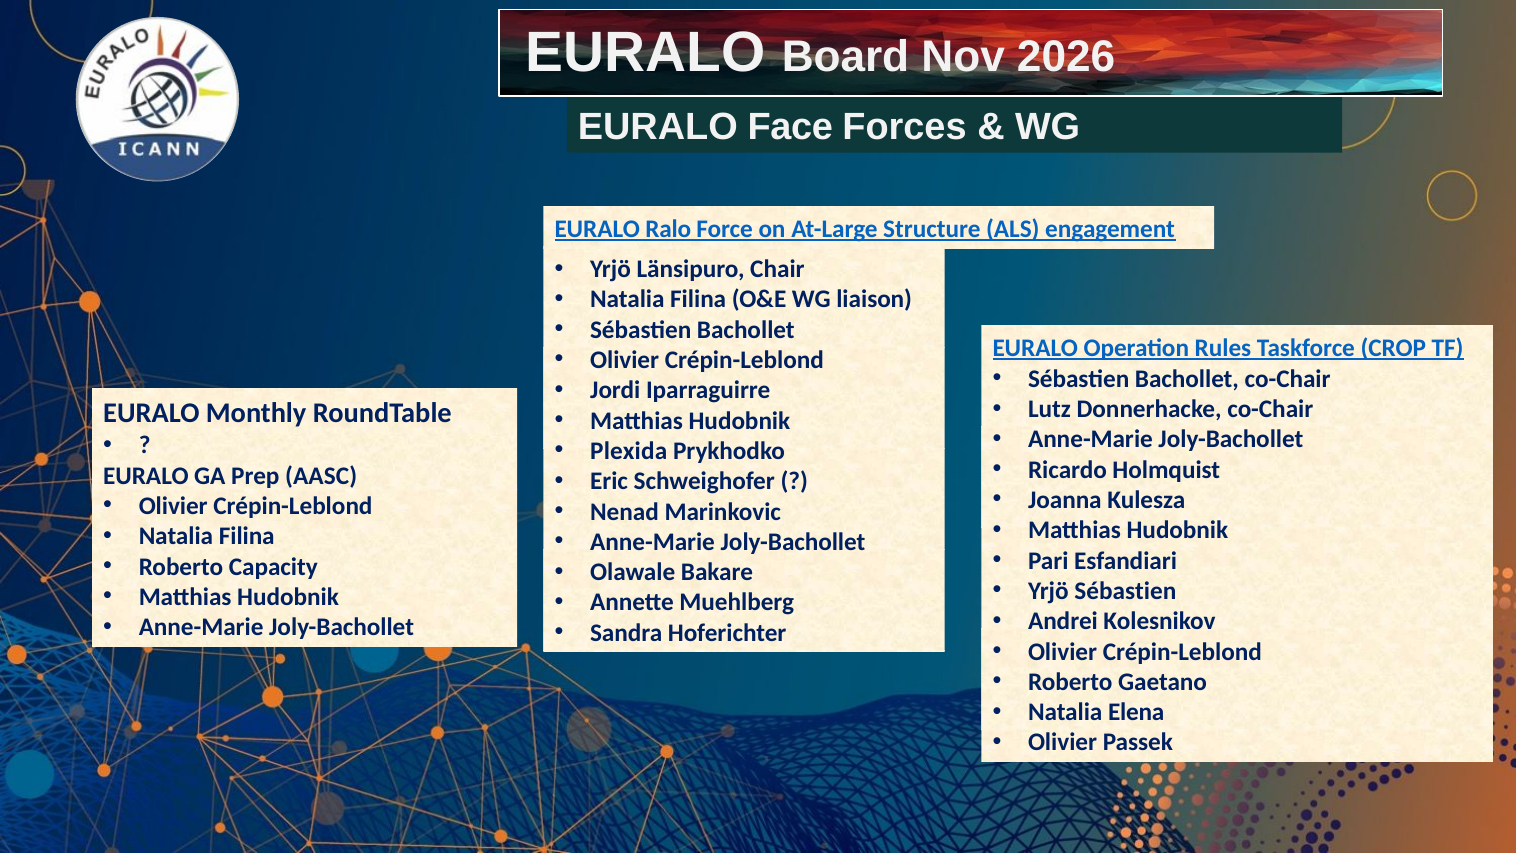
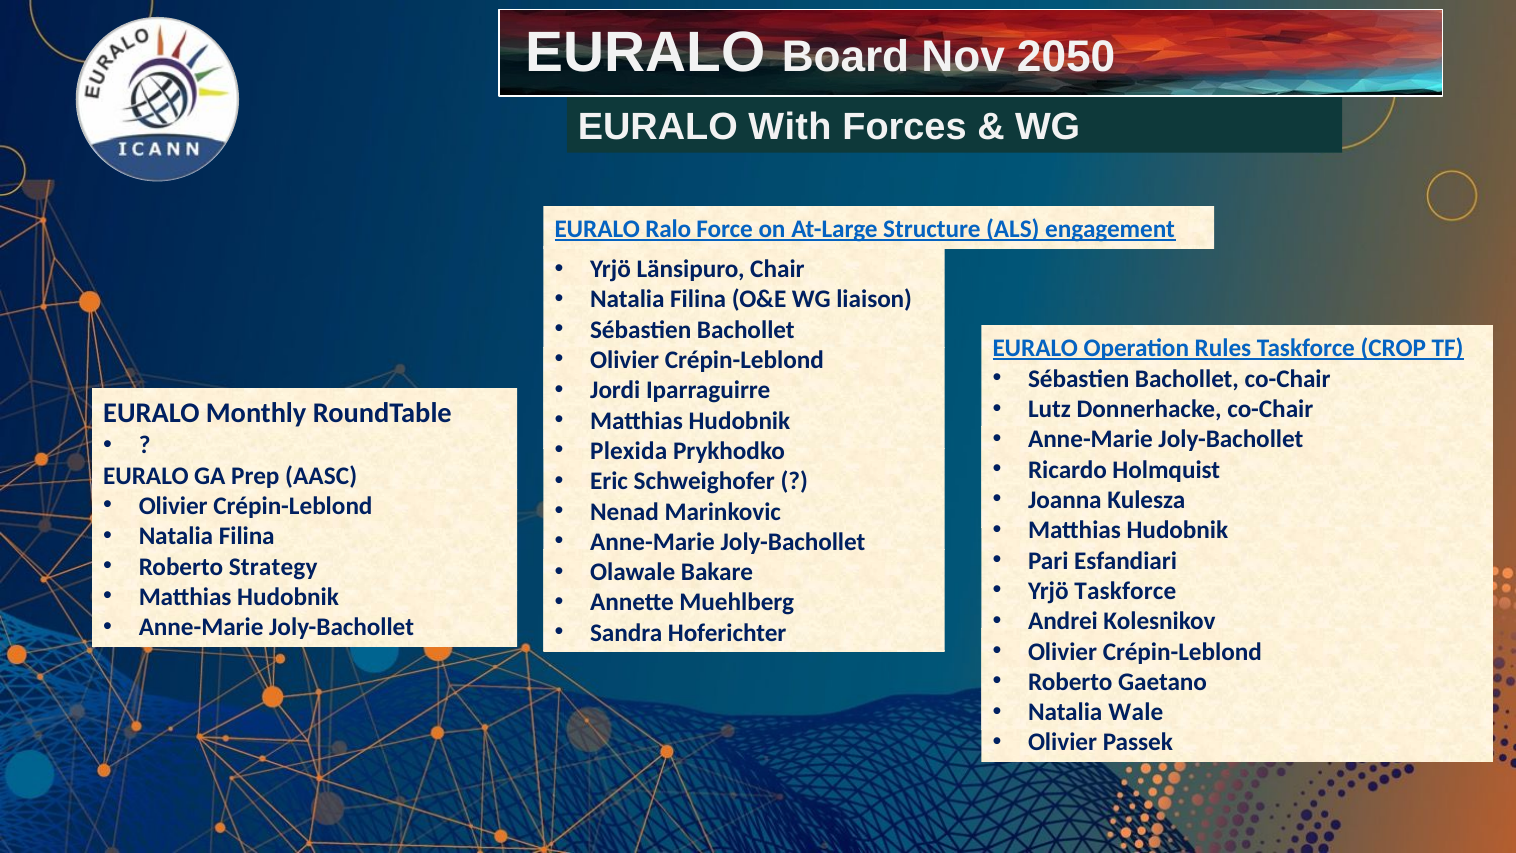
2026: 2026 -> 2050
Face: Face -> With
Capacity: Capacity -> Strategy
Yrjö Sébastien: Sébastien -> Taskforce
Elena: Elena -> Wale
